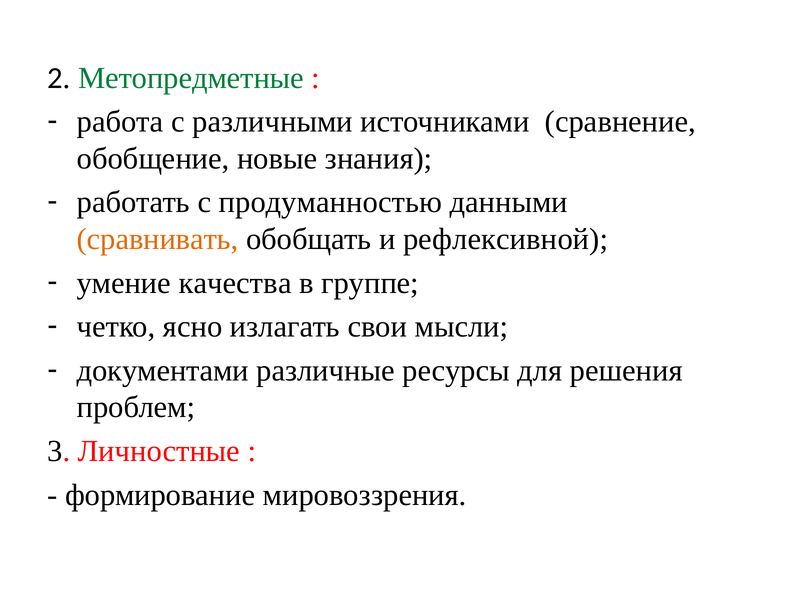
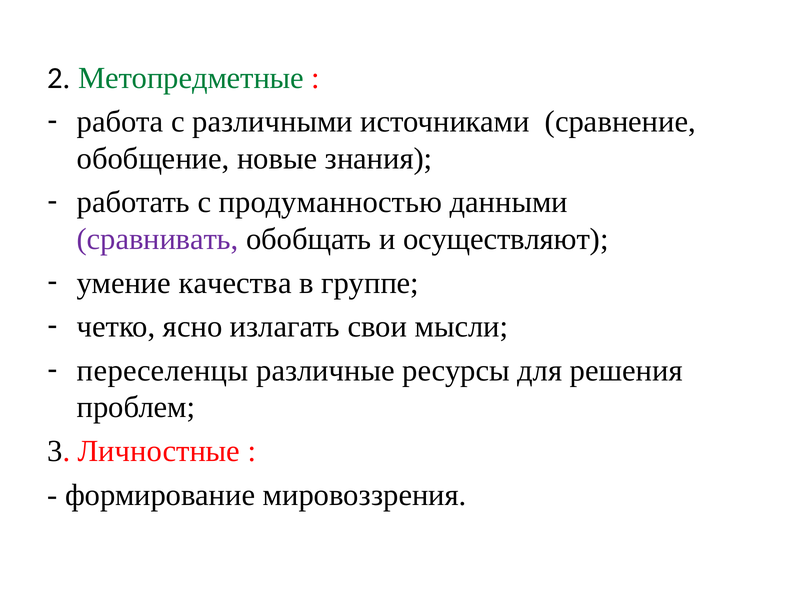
сравнивать colour: orange -> purple
рефлексивной: рефлексивной -> осуществляют
документами: документами -> переселенцы
